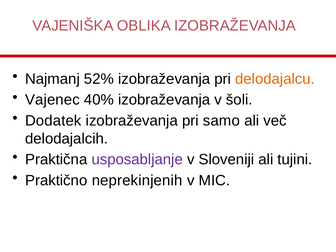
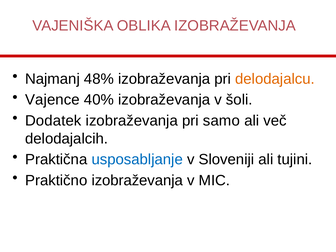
52%: 52% -> 48%
Vajenec: Vajenec -> Vajence
usposabljanje colour: purple -> blue
Praktično neprekinjenih: neprekinjenih -> izobraževanja
